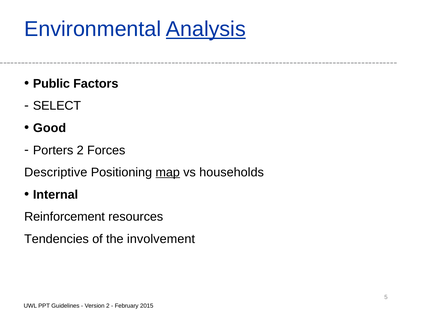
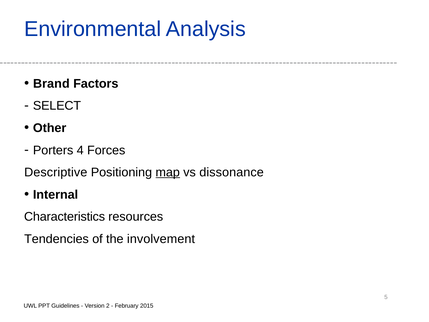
Analysis underline: present -> none
Public: Public -> Brand
Good: Good -> Other
Porters 2: 2 -> 4
households: households -> dissonance
Reinforcement: Reinforcement -> Characteristics
